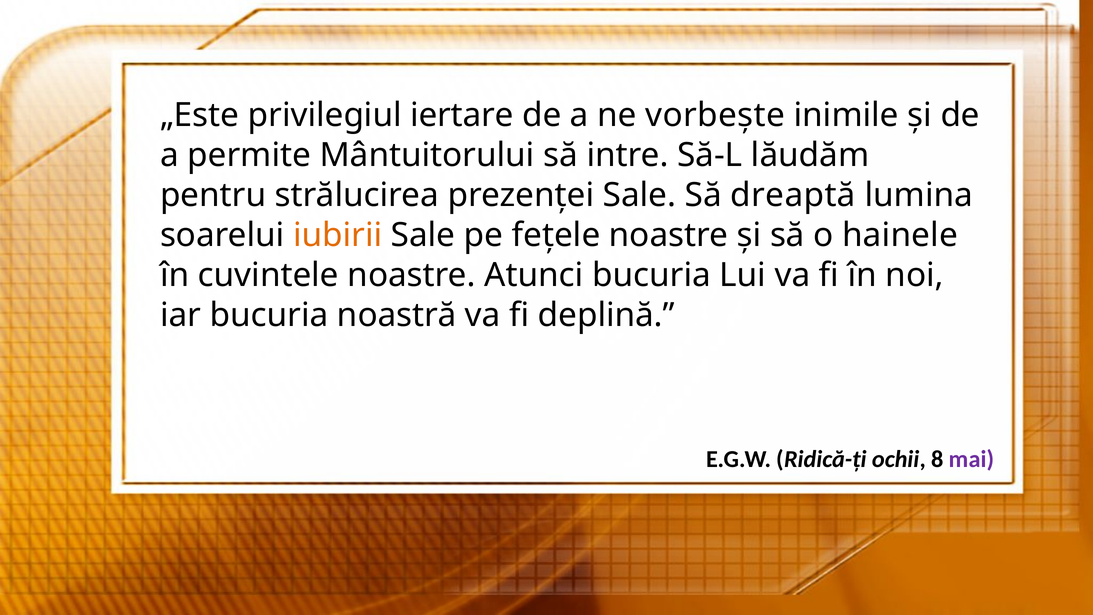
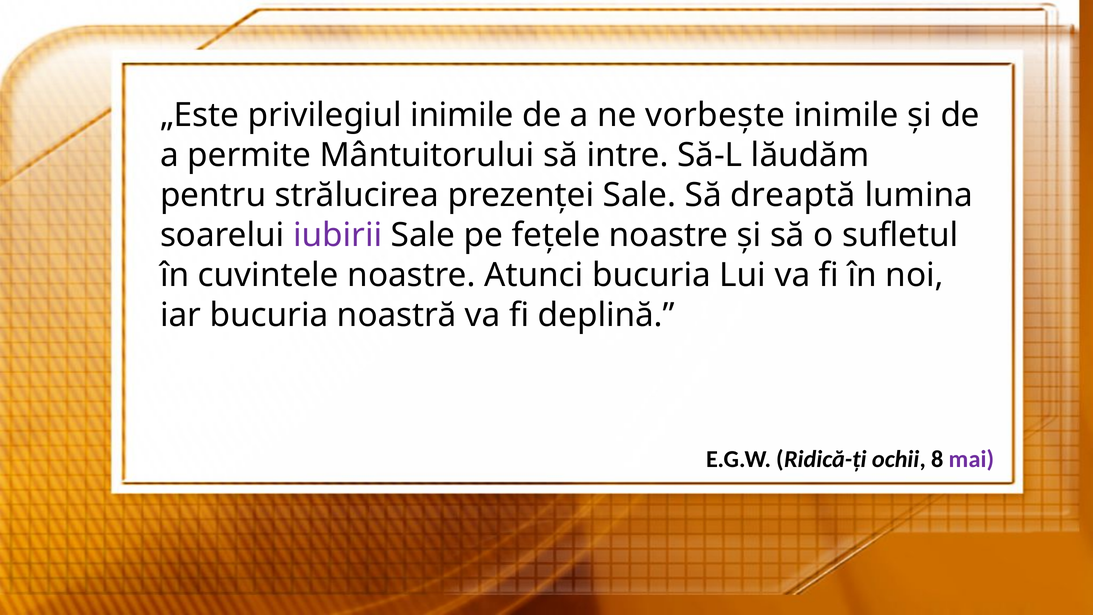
privilegiul iertare: iertare -> inimile
iubirii colour: orange -> purple
hainele: hainele -> sufletul
